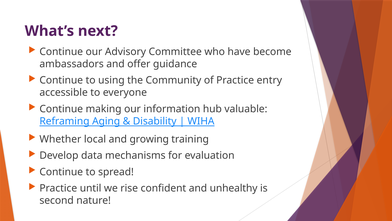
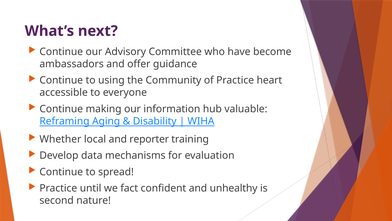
entry: entry -> heart
growing: growing -> reporter
rise: rise -> fact
